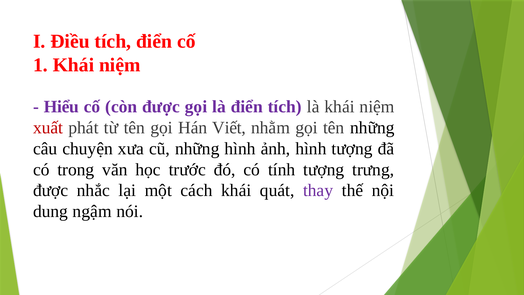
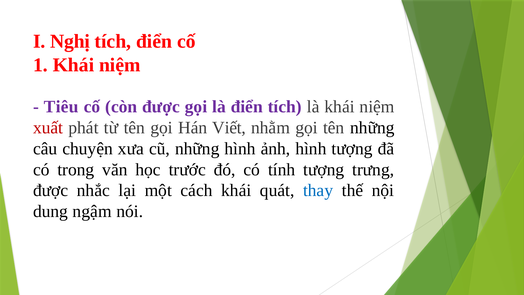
Điều: Điều -> Nghị
Hiểu: Hiểu -> Tiêu
thay colour: purple -> blue
